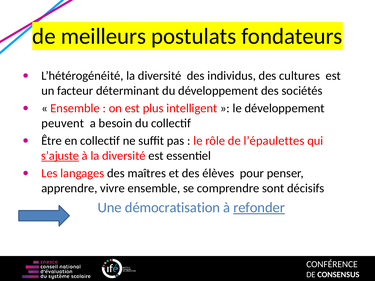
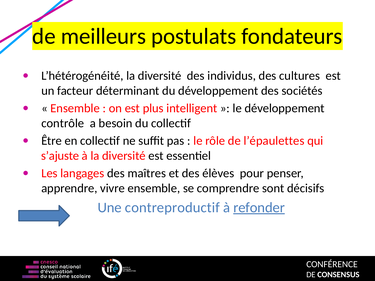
peuvent: peuvent -> contrôle
s’ajuste underline: present -> none
démocratisation: démocratisation -> contreproductif
